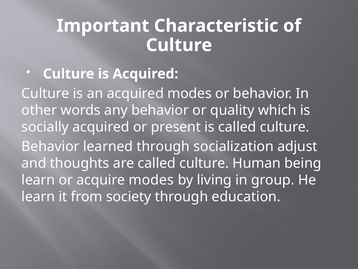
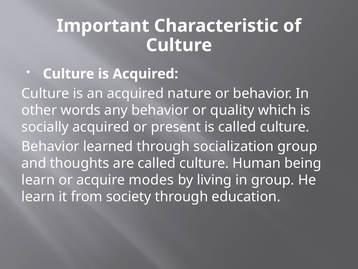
acquired modes: modes -> nature
socialization adjust: adjust -> group
